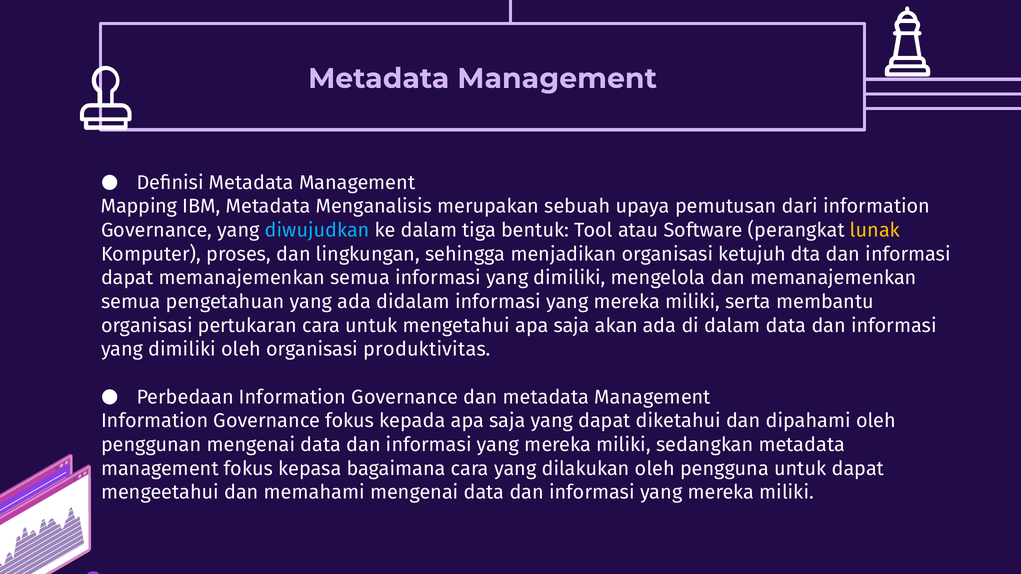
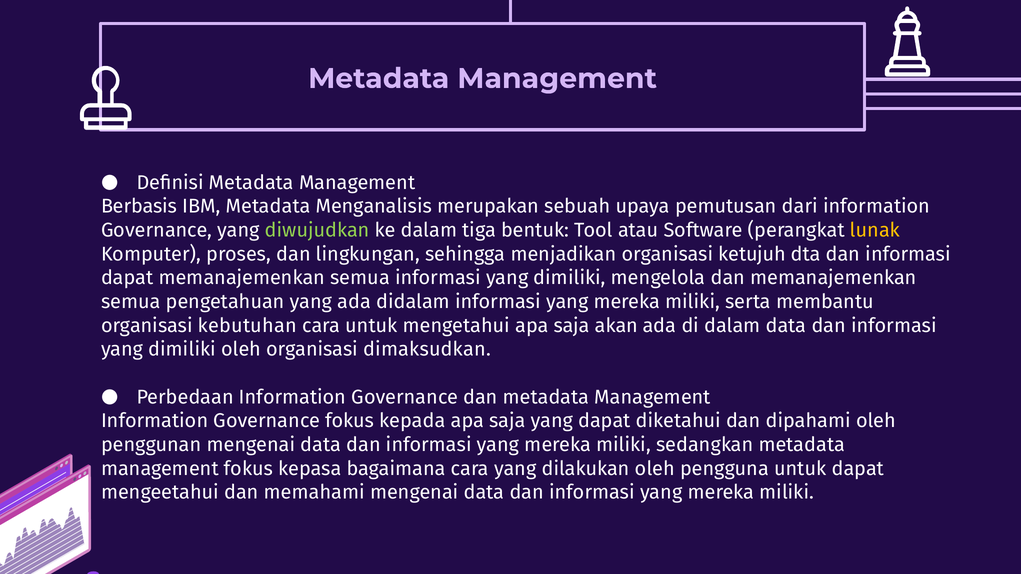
Mapping: Mapping -> Berbasis
diwujudkan colour: light blue -> light green
pertukaran: pertukaran -> kebutuhan
produktivitas: produktivitas -> dimaksudkan
